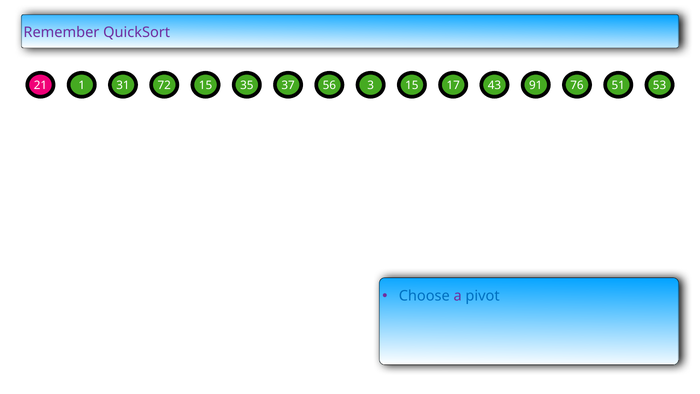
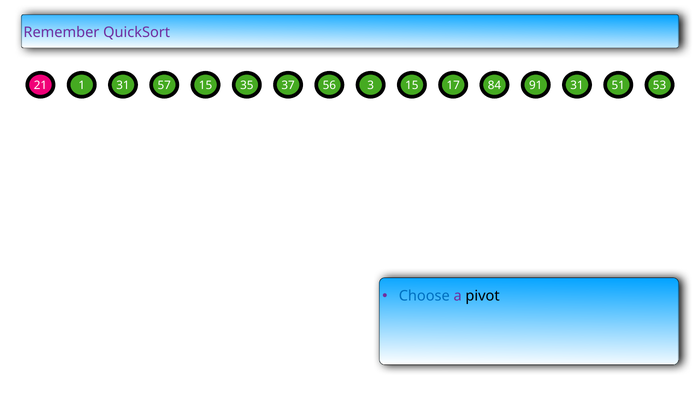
72: 72 -> 57
43: 43 -> 84
91 76: 76 -> 31
pivot colour: blue -> black
